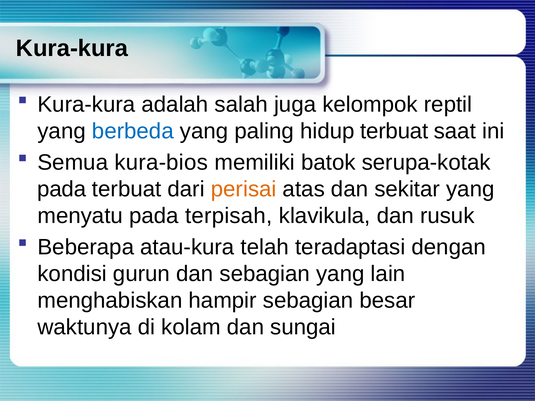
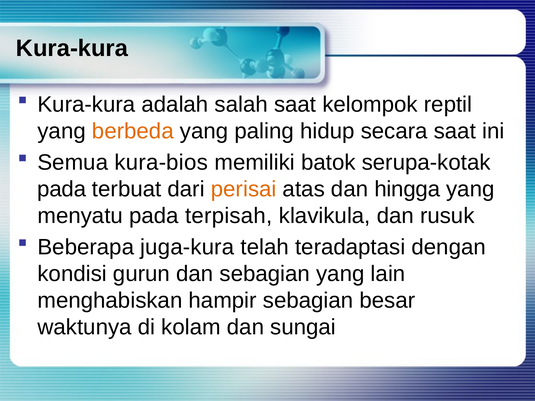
salah juga: juga -> saat
berbeda colour: blue -> orange
hidup terbuat: terbuat -> secara
sekitar: sekitar -> hingga
atau-kura: atau-kura -> juga-kura
